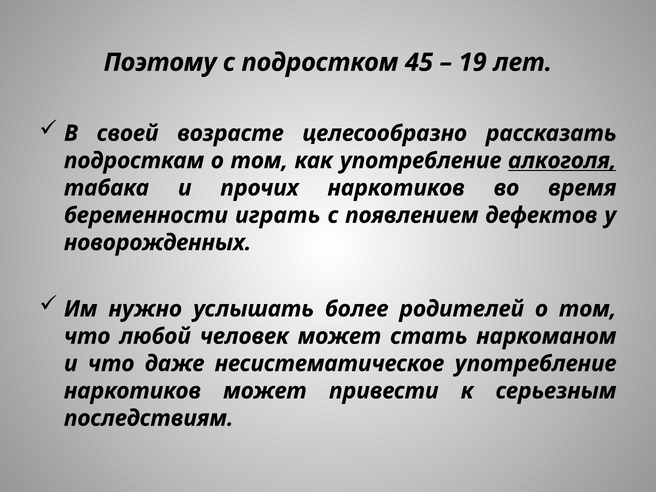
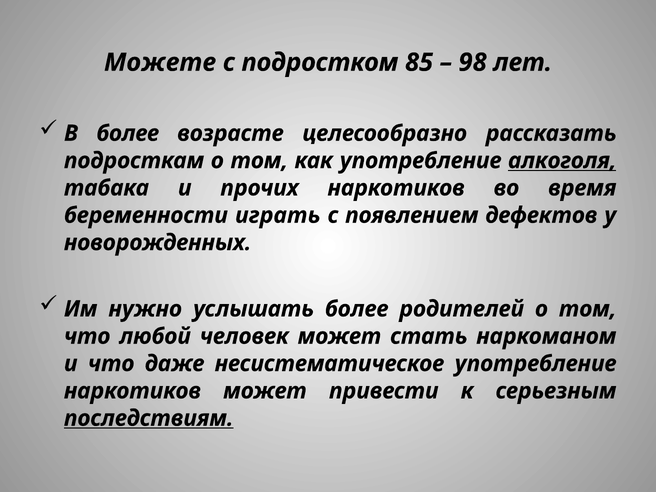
Поэтому: Поэтому -> Можете
45: 45 -> 85
19: 19 -> 98
В своей: своей -> более
последствиям underline: none -> present
